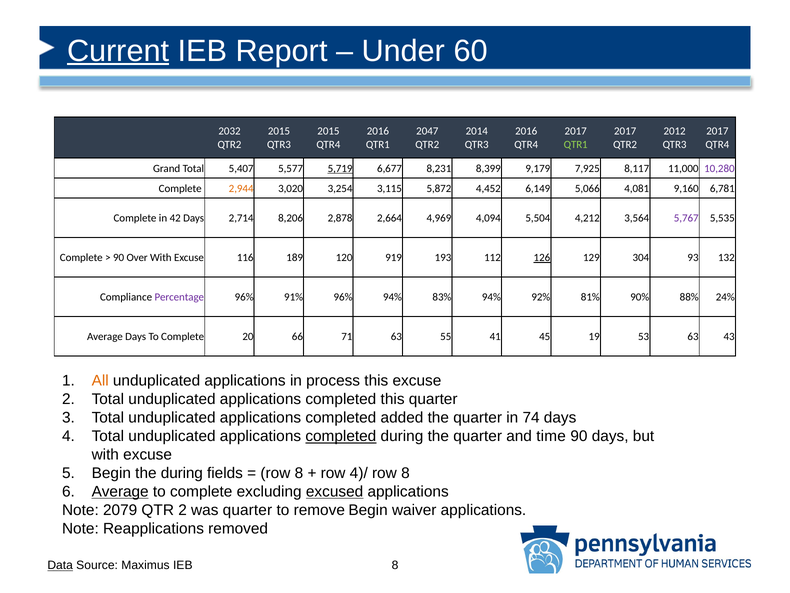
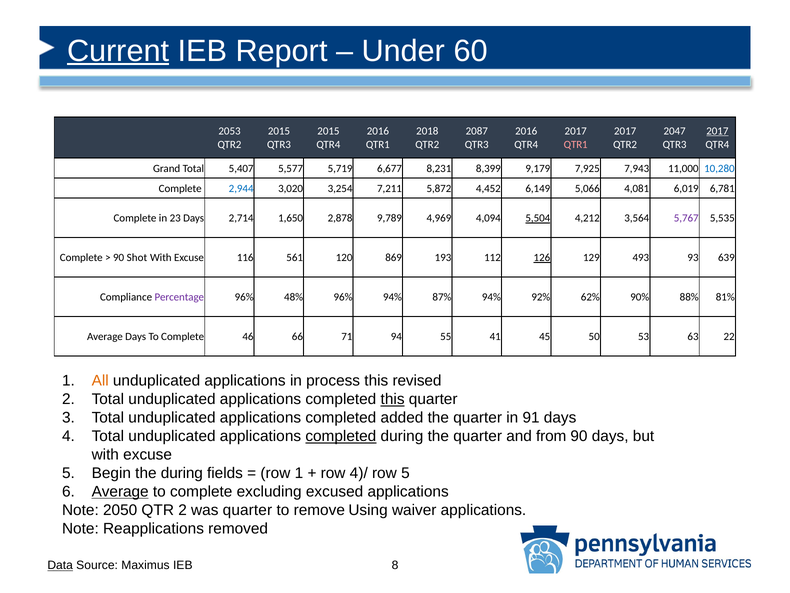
2032: 2032 -> 2053
2047: 2047 -> 2018
2014: 2014 -> 2087
2012: 2012 -> 2047
2017 at (717, 131) underline: none -> present
QTR1 at (576, 144) colour: light green -> pink
5,719 underline: present -> none
8,117: 8,117 -> 7,943
10,280 colour: purple -> blue
2,944 colour: orange -> blue
3,115: 3,115 -> 7,211
9,160: 9,160 -> 6,019
42: 42 -> 23
8,206: 8,206 -> 1,650
2,664: 2,664 -> 9,789
5,504 underline: none -> present
Over: Over -> Shot
189: 189 -> 561
919: 919 -> 869
304: 304 -> 493
132: 132 -> 639
91%: 91% -> 48%
83%: 83% -> 87%
81%: 81% -> 62%
24%: 24% -> 81%
20: 20 -> 46
71 63: 63 -> 94
19: 19 -> 50
43: 43 -> 22
this excuse: excuse -> revised
this at (393, 399) underline: none -> present
74: 74 -> 91
time: time -> from
8 at (299, 473): 8 -> 1
4)/ row 8: 8 -> 5
excused underline: present -> none
2079: 2079 -> 2050
remove Begin: Begin -> Using
